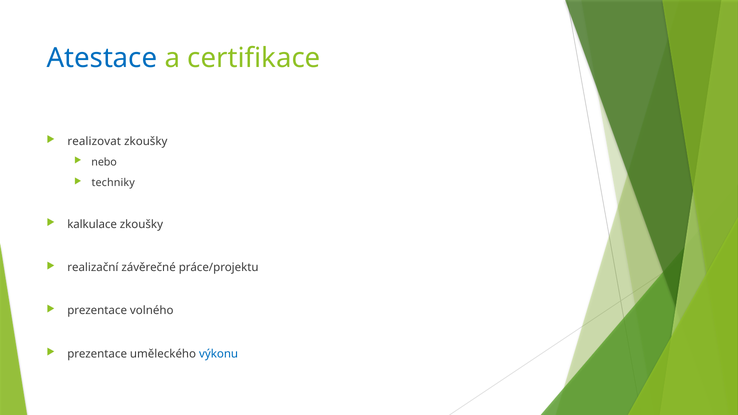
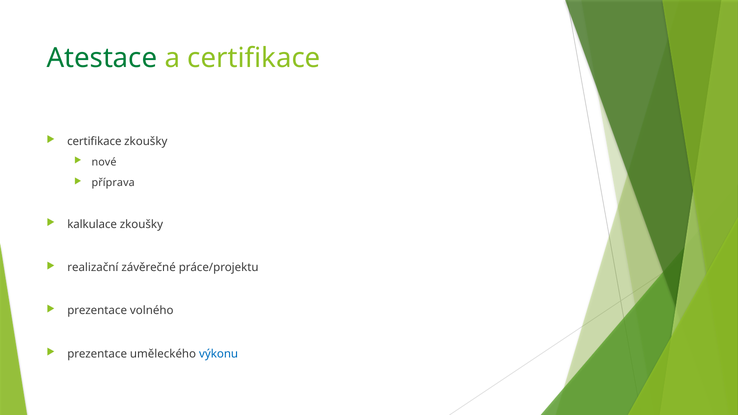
Atestace colour: blue -> green
realizovat at (94, 141): realizovat -> certifikace
nebo: nebo -> nové
techniky: techniky -> příprava
